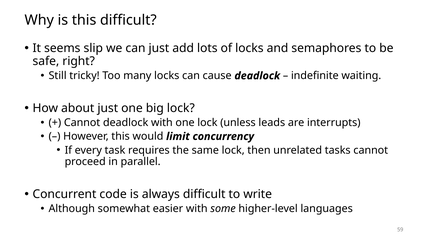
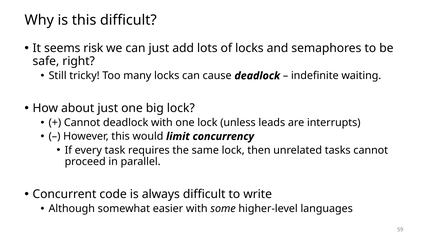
slip: slip -> risk
